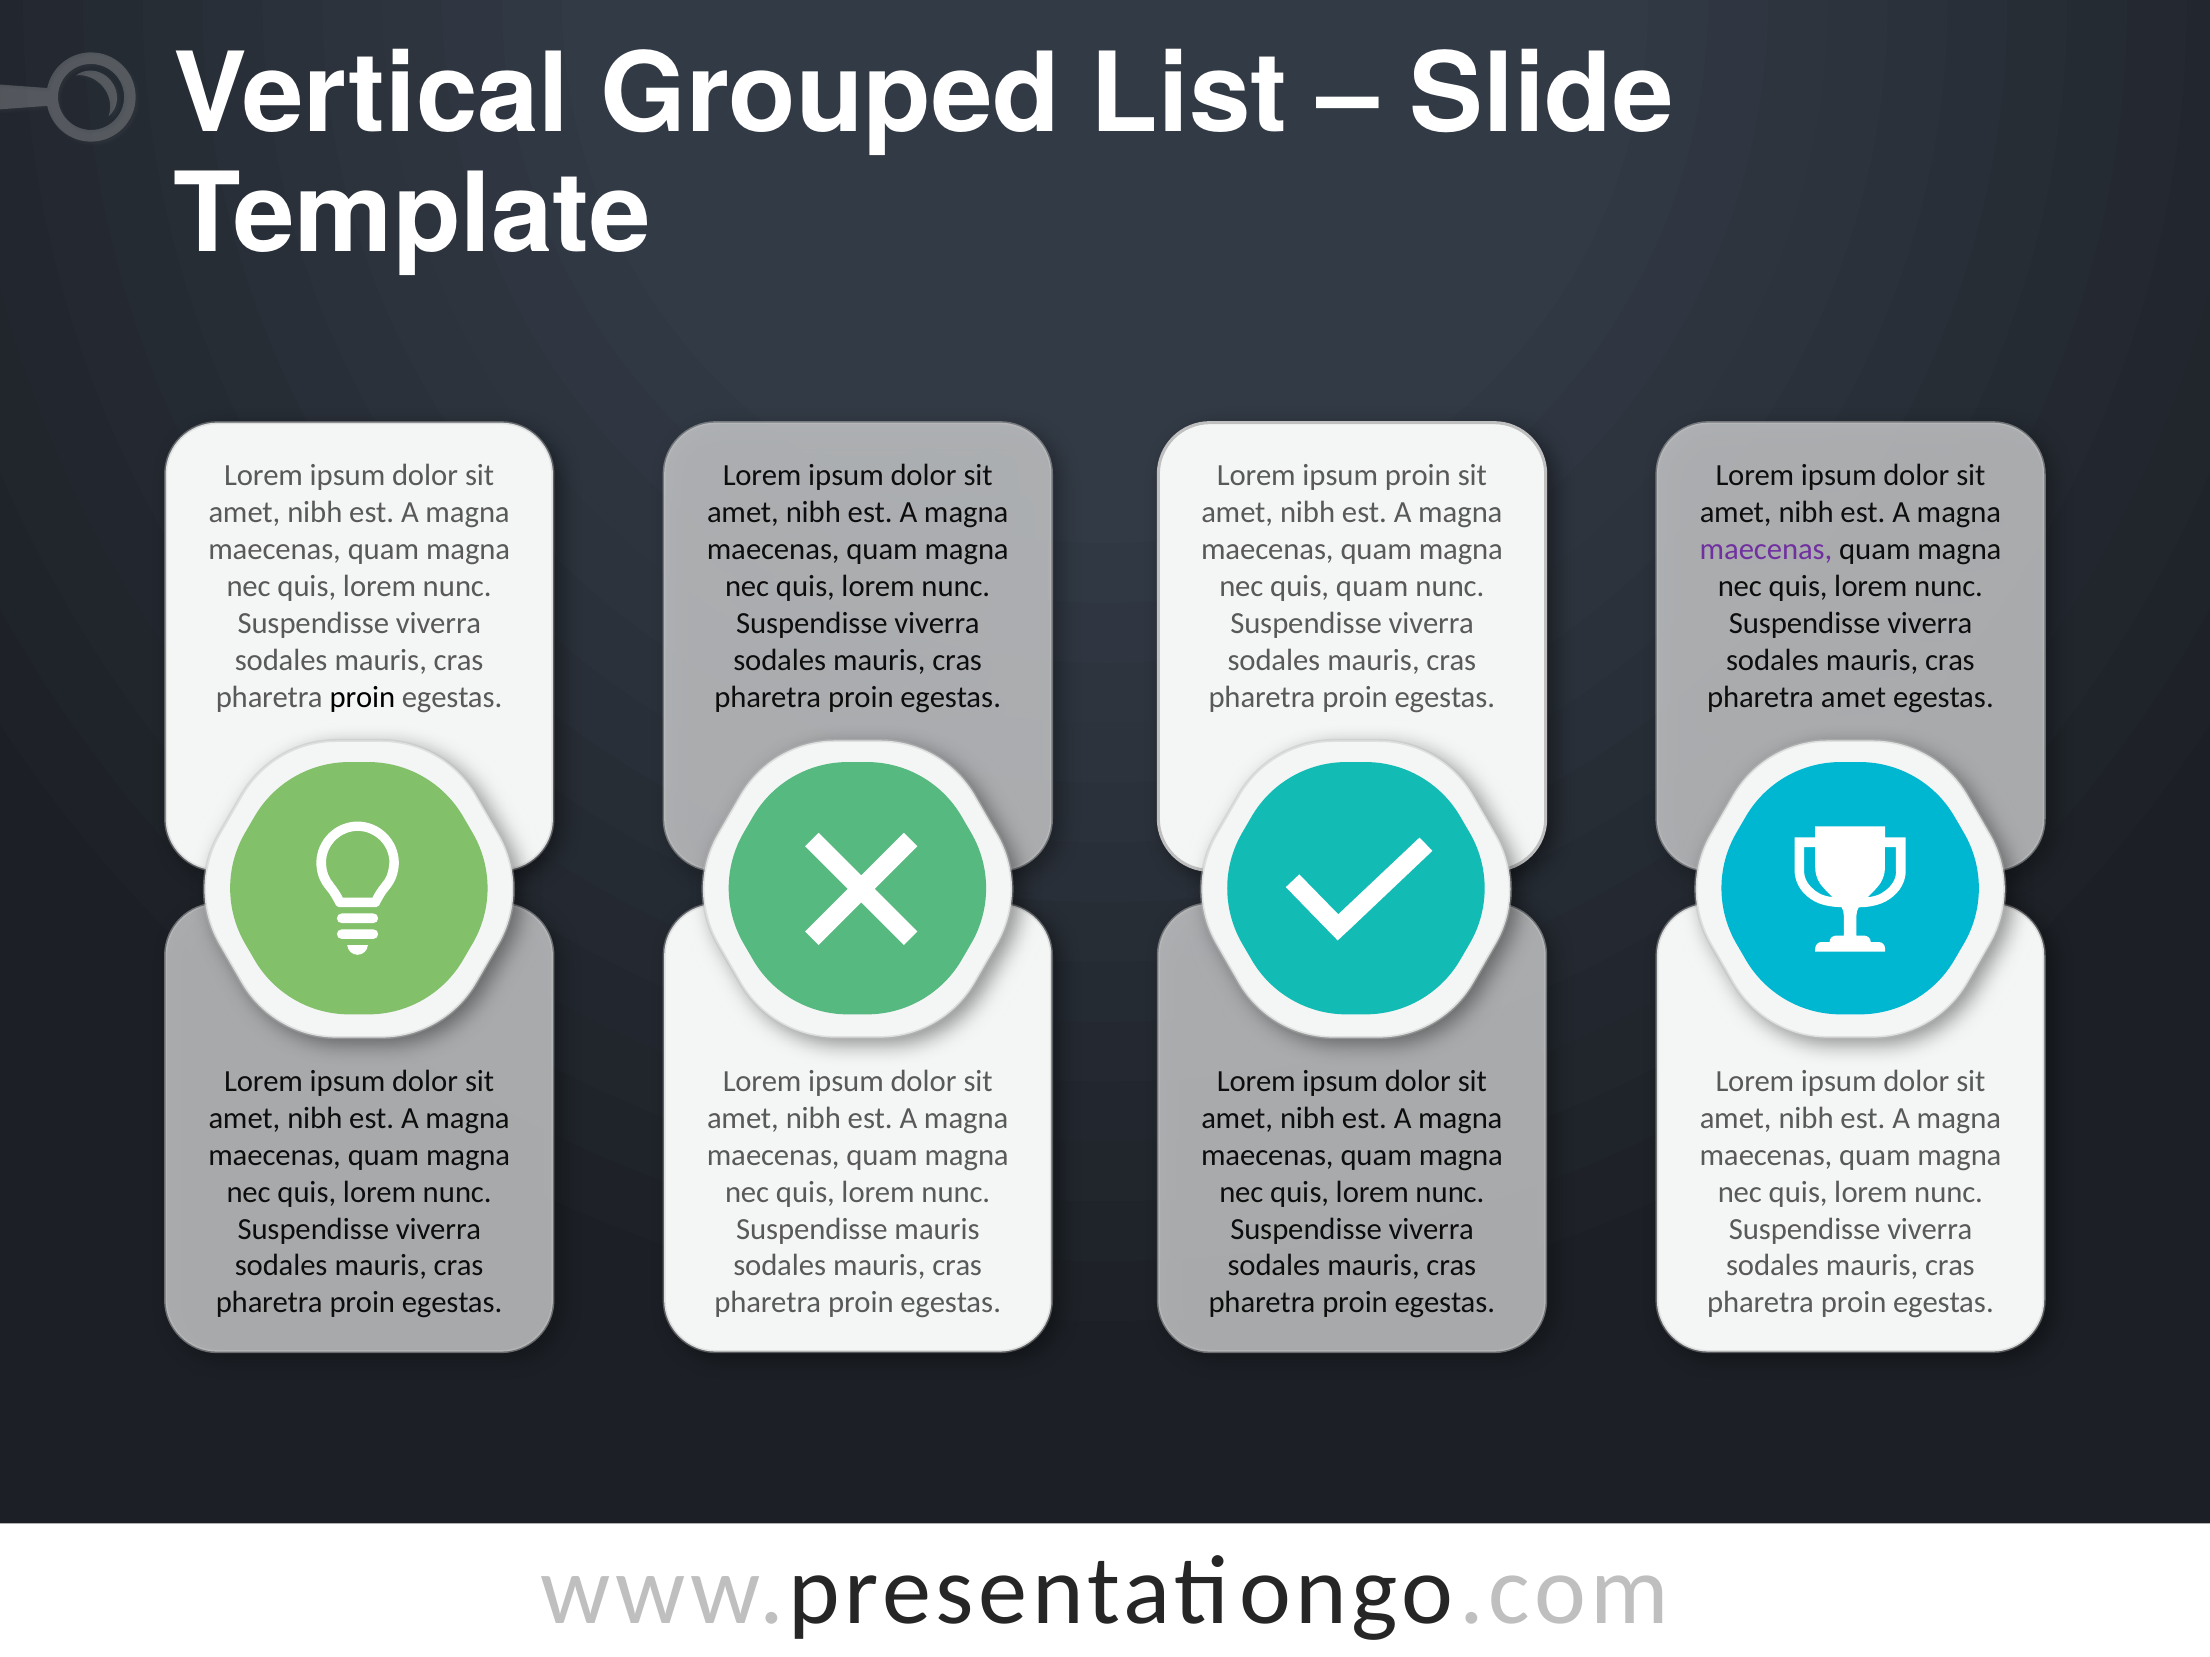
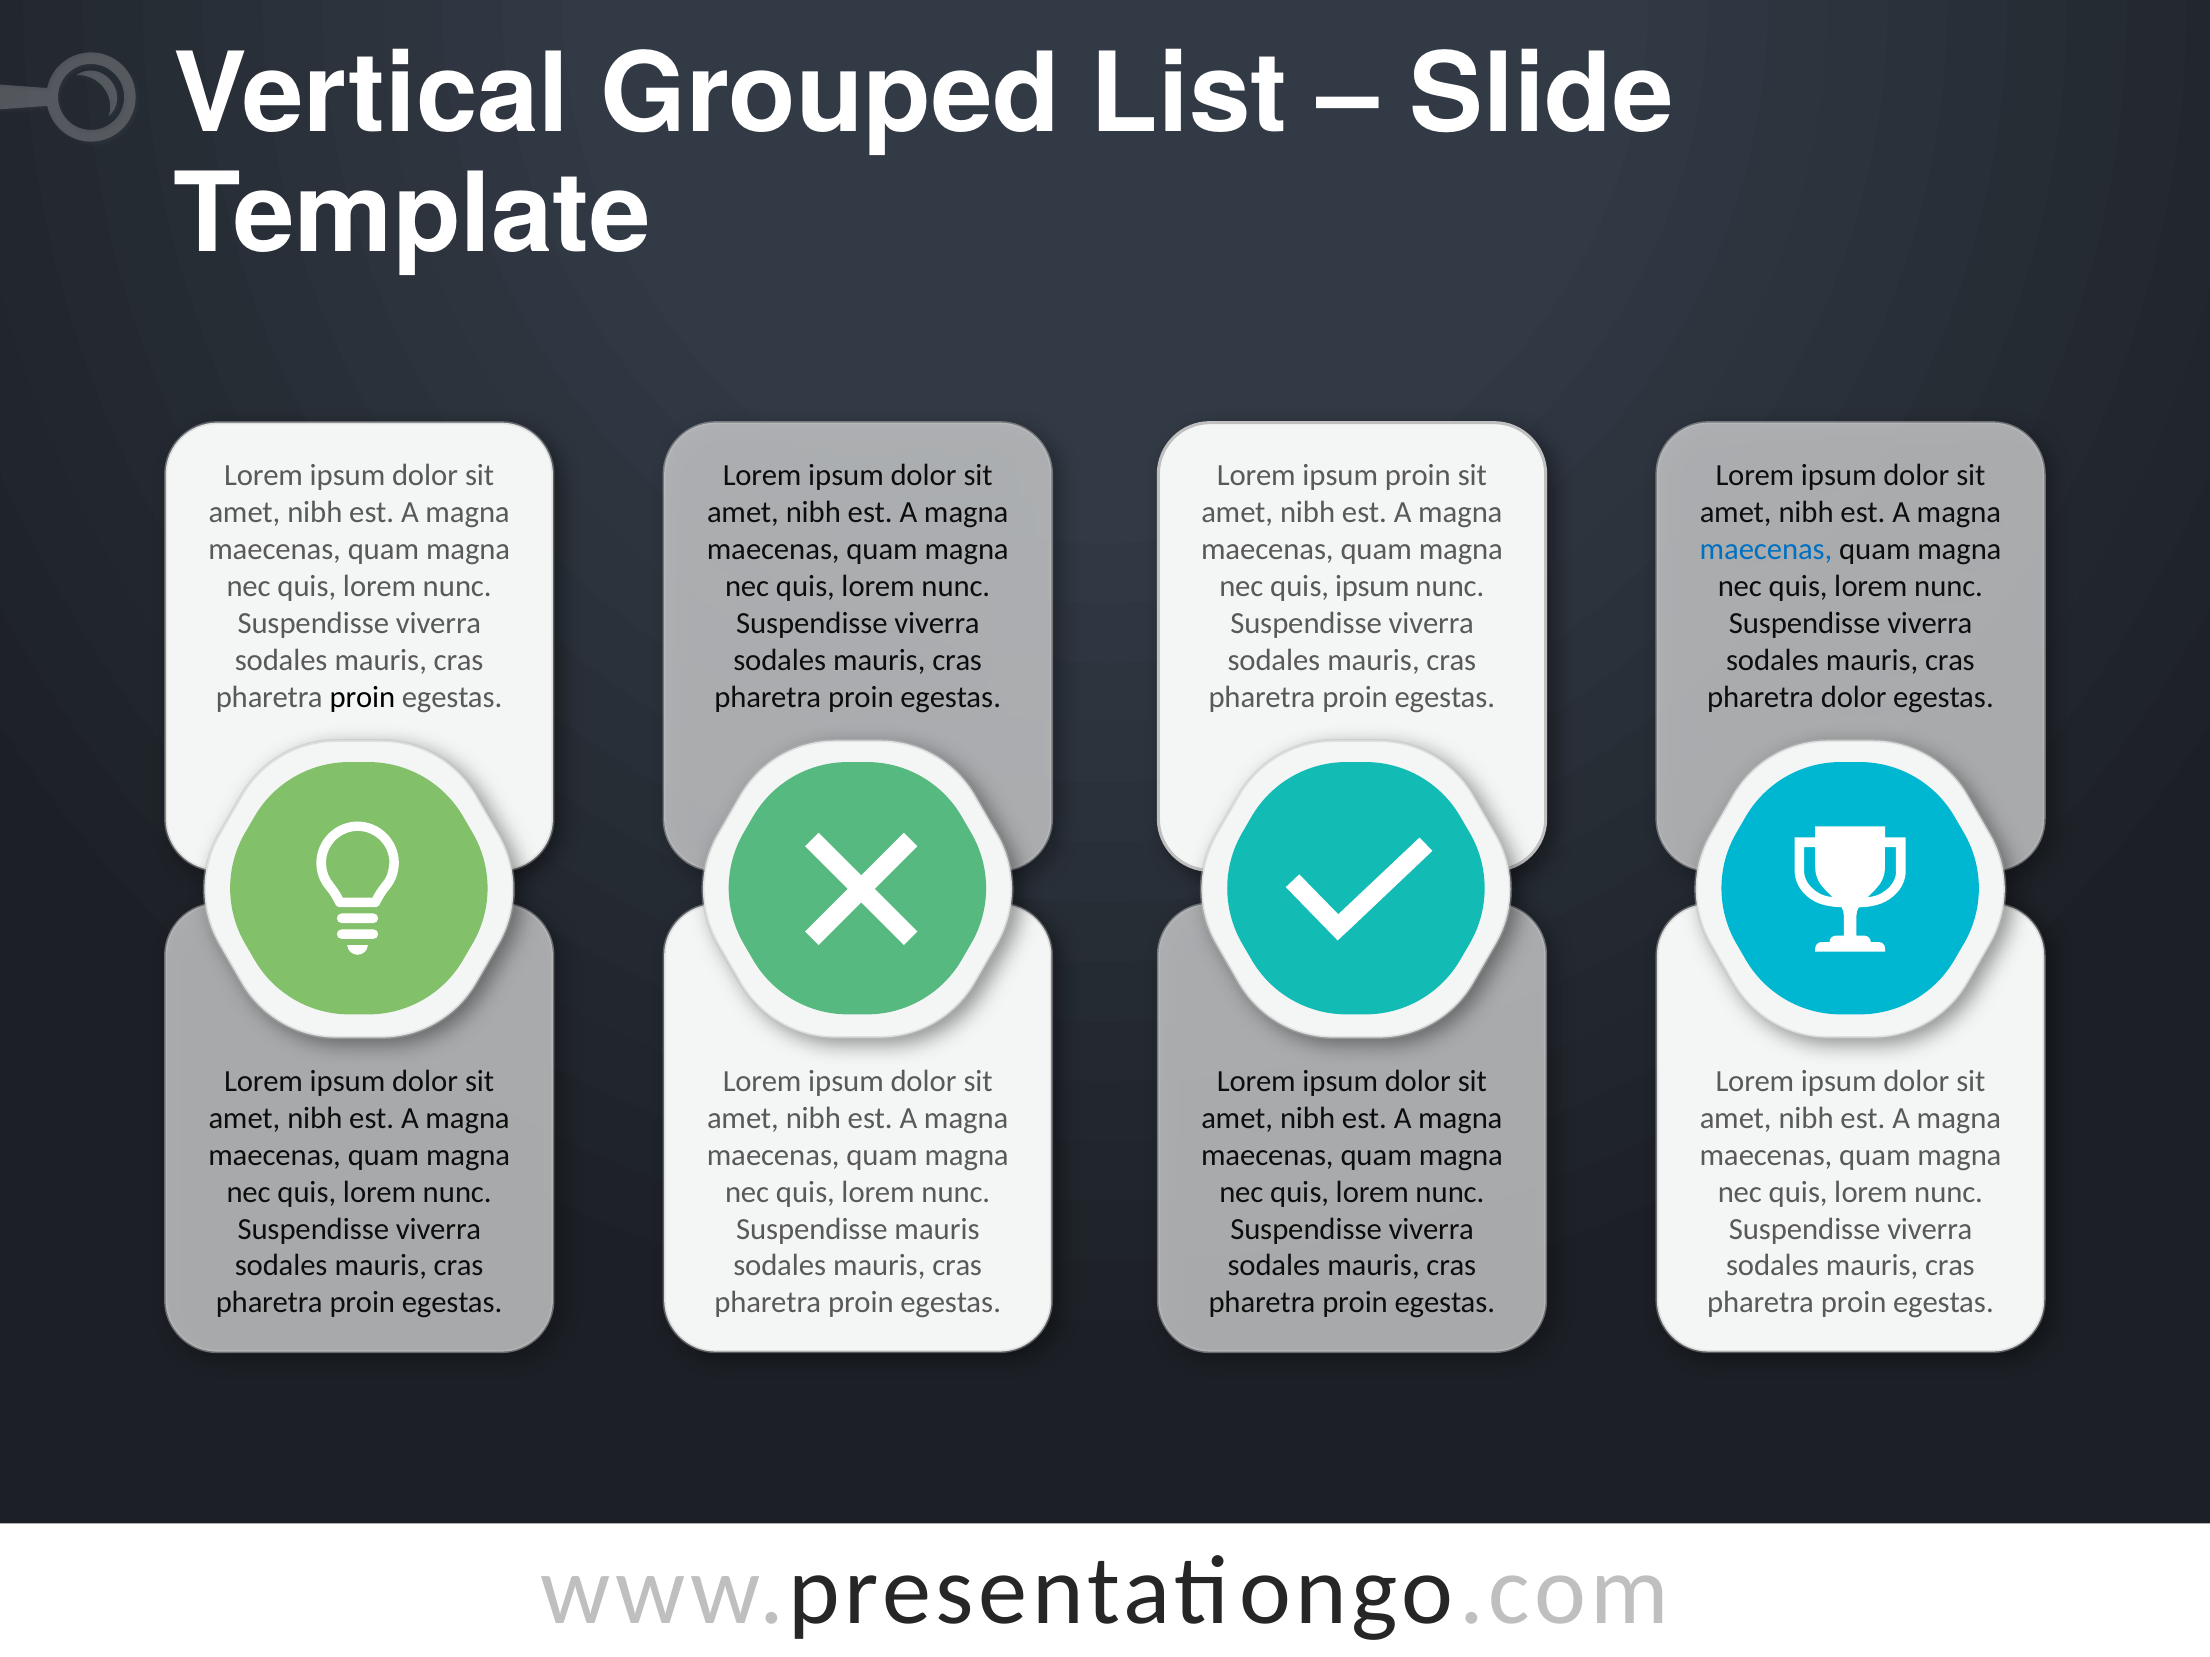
maecenas at (1766, 550) colour: purple -> blue
quis quam: quam -> ipsum
pharetra amet: amet -> dolor
